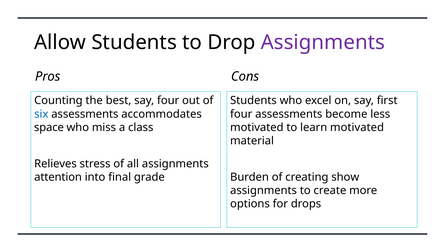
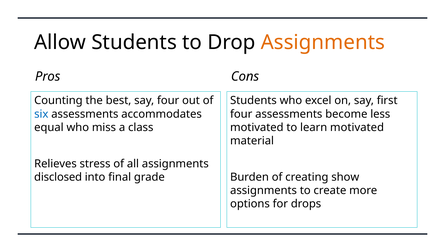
Assignments at (323, 42) colour: purple -> orange
space: space -> equal
attention: attention -> disclosed
